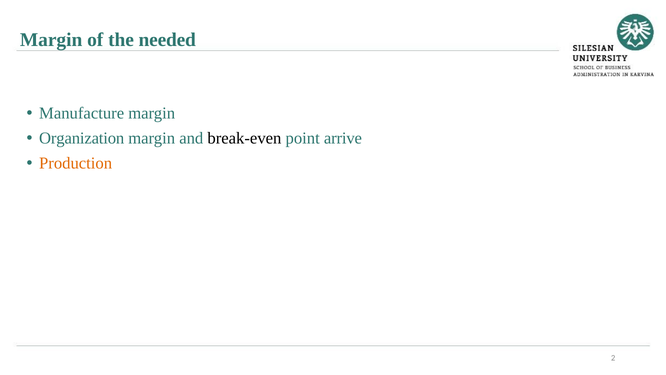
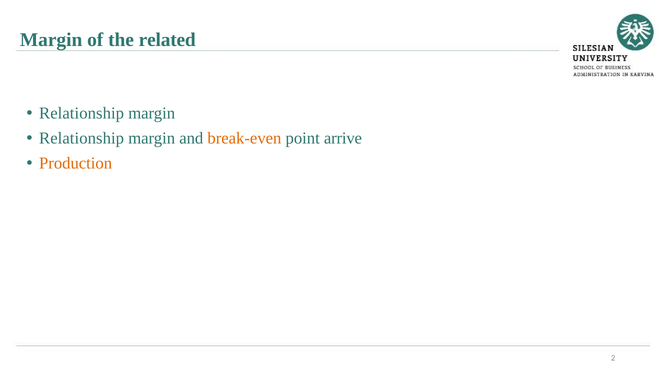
needed: needed -> related
Manufacture at (82, 113): Manufacture -> Relationship
Organization at (82, 138): Organization -> Relationship
break-even colour: black -> orange
